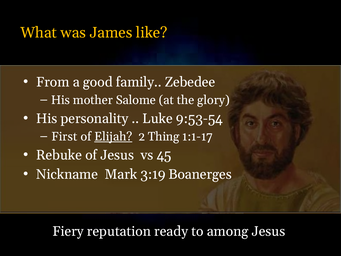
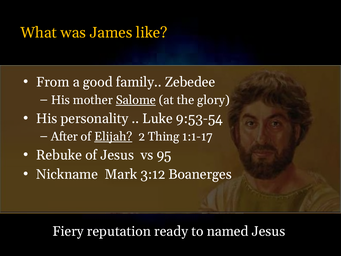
Salome underline: none -> present
First: First -> After
45: 45 -> 95
3:19: 3:19 -> 3:12
among: among -> named
